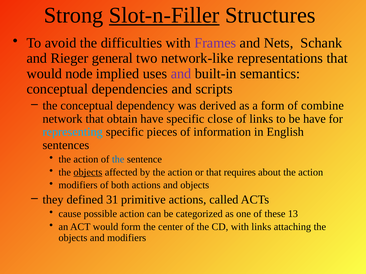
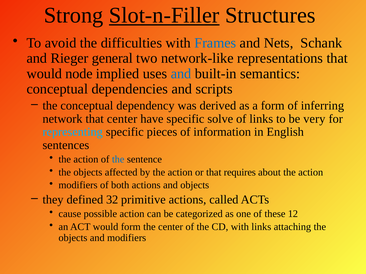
Frames colour: purple -> blue
and at (181, 74) colour: purple -> blue
combine: combine -> inferring
that obtain: obtain -> center
close: close -> solve
be have: have -> very
objects at (88, 172) underline: present -> none
31: 31 -> 32
13: 13 -> 12
